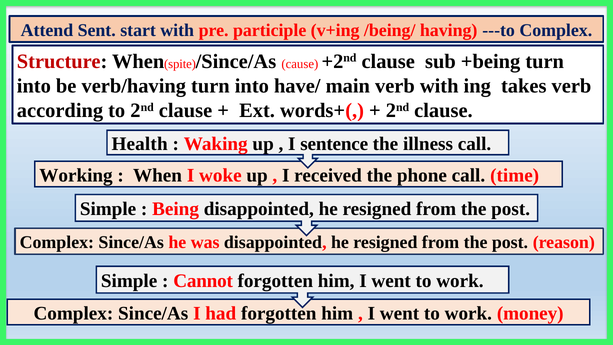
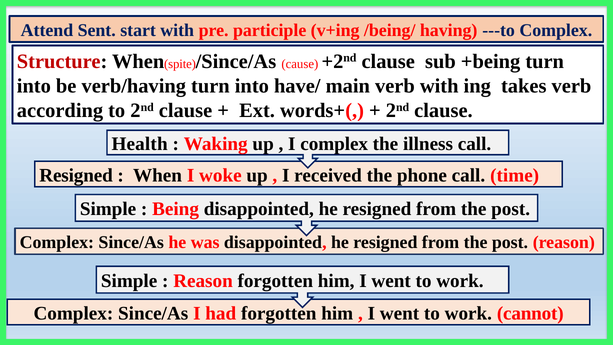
I sentence: sentence -> complex
Working at (76, 175): Working -> Resigned
Cannot at (203, 281): Cannot -> Reason
money: money -> cannot
